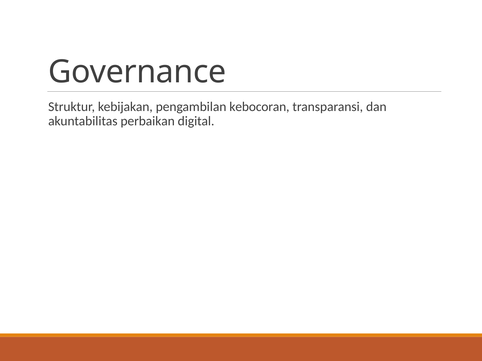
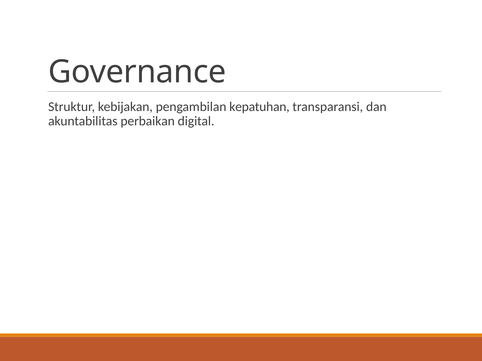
kebocoran: kebocoran -> kepatuhan
